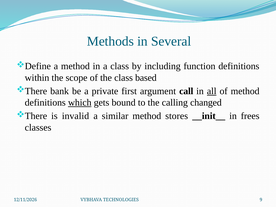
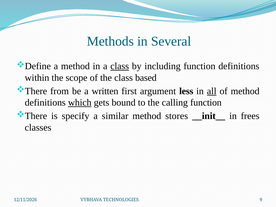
class at (120, 66) underline: none -> present
bank: bank -> from
private: private -> written
call: call -> less
calling changed: changed -> function
invalid: invalid -> specify
